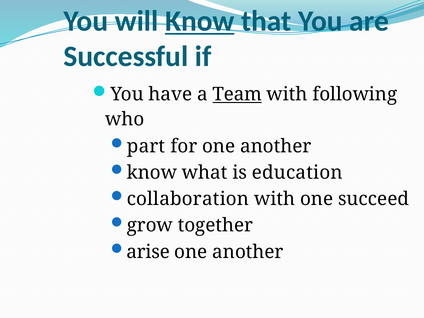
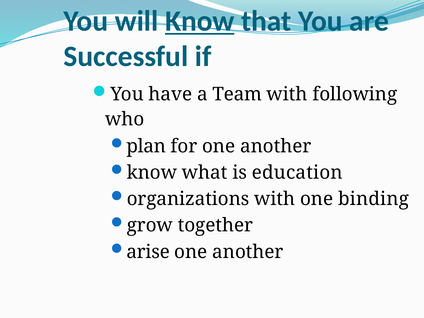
Team underline: present -> none
part: part -> plan
collaboration: collaboration -> organizations
succeed: succeed -> binding
